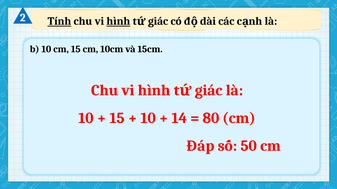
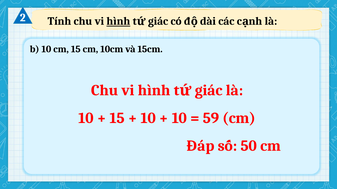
Tính underline: present -> none
14 at (179, 118): 14 -> 10
80: 80 -> 59
